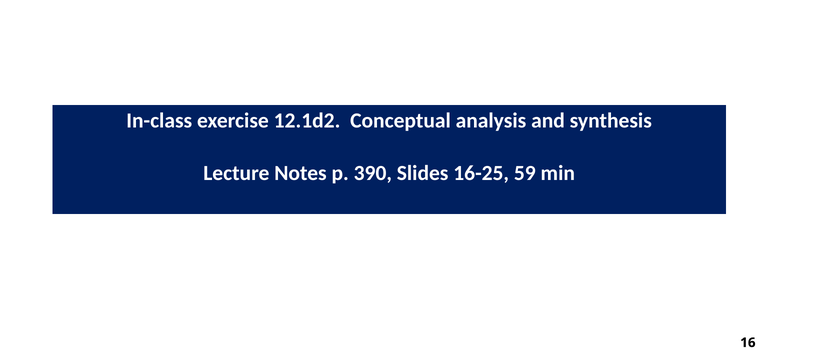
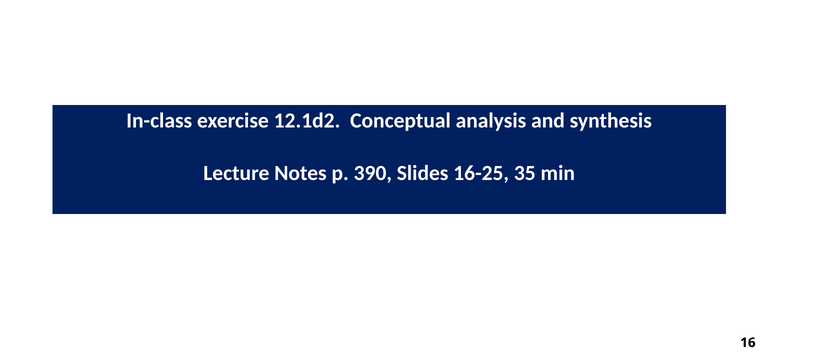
59: 59 -> 35
